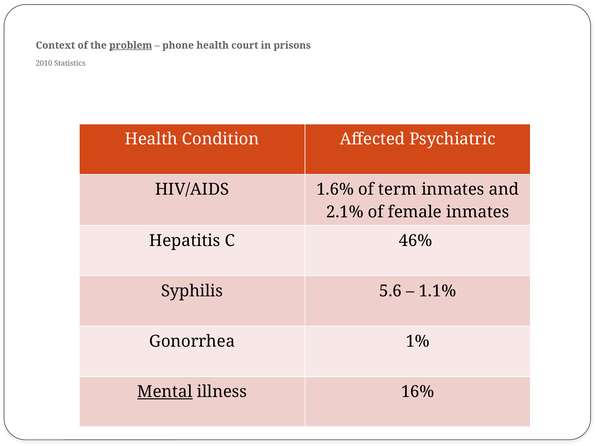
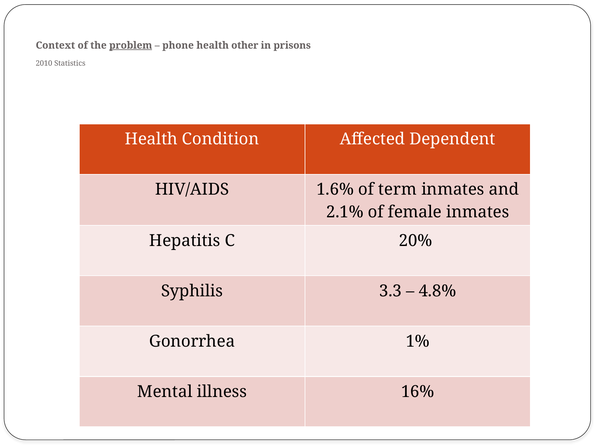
court: court -> other
Psychiatric: Psychiatric -> Dependent
46%: 46% -> 20%
5.6: 5.6 -> 3.3
1.1%: 1.1% -> 4.8%
Mental underline: present -> none
